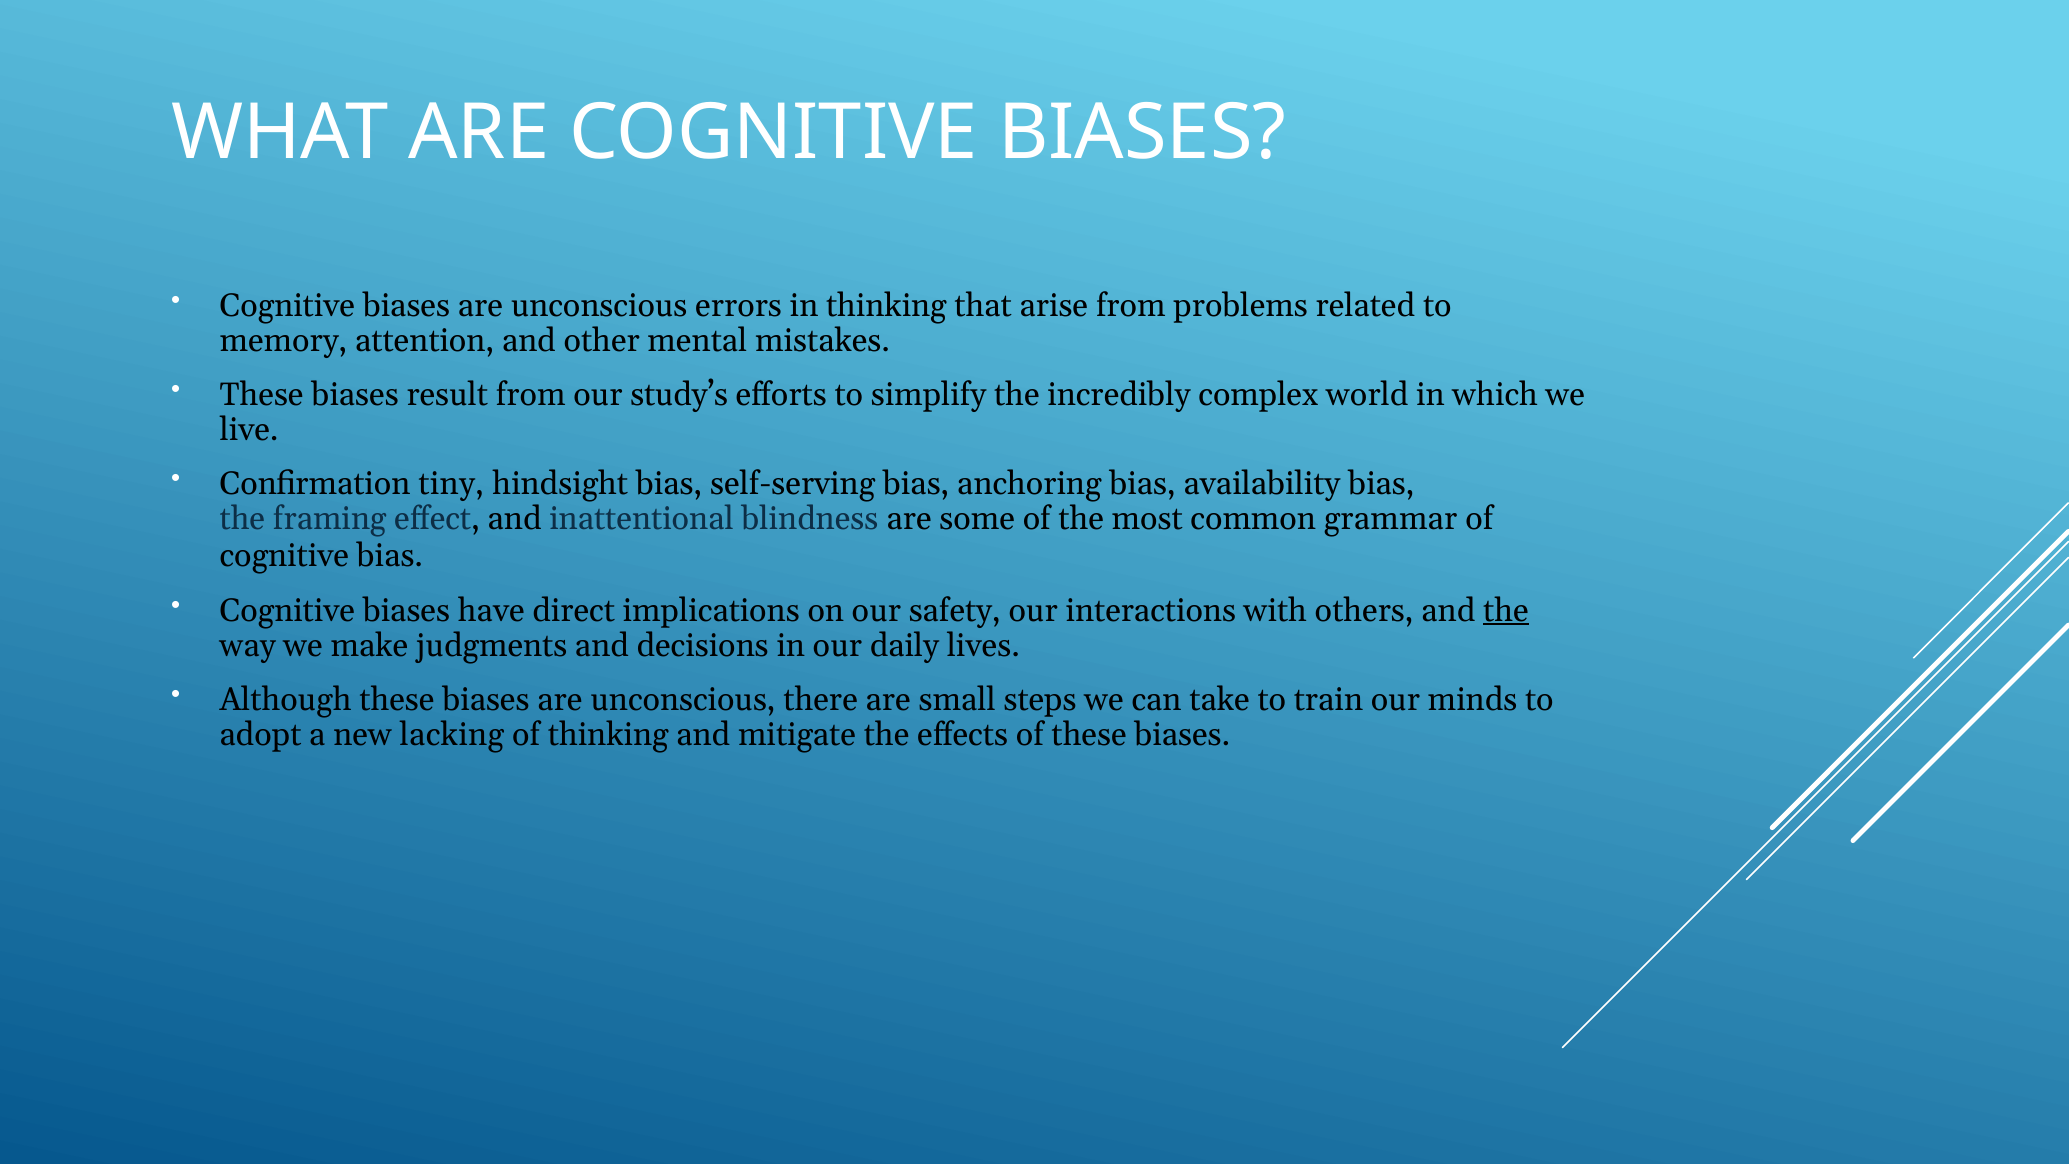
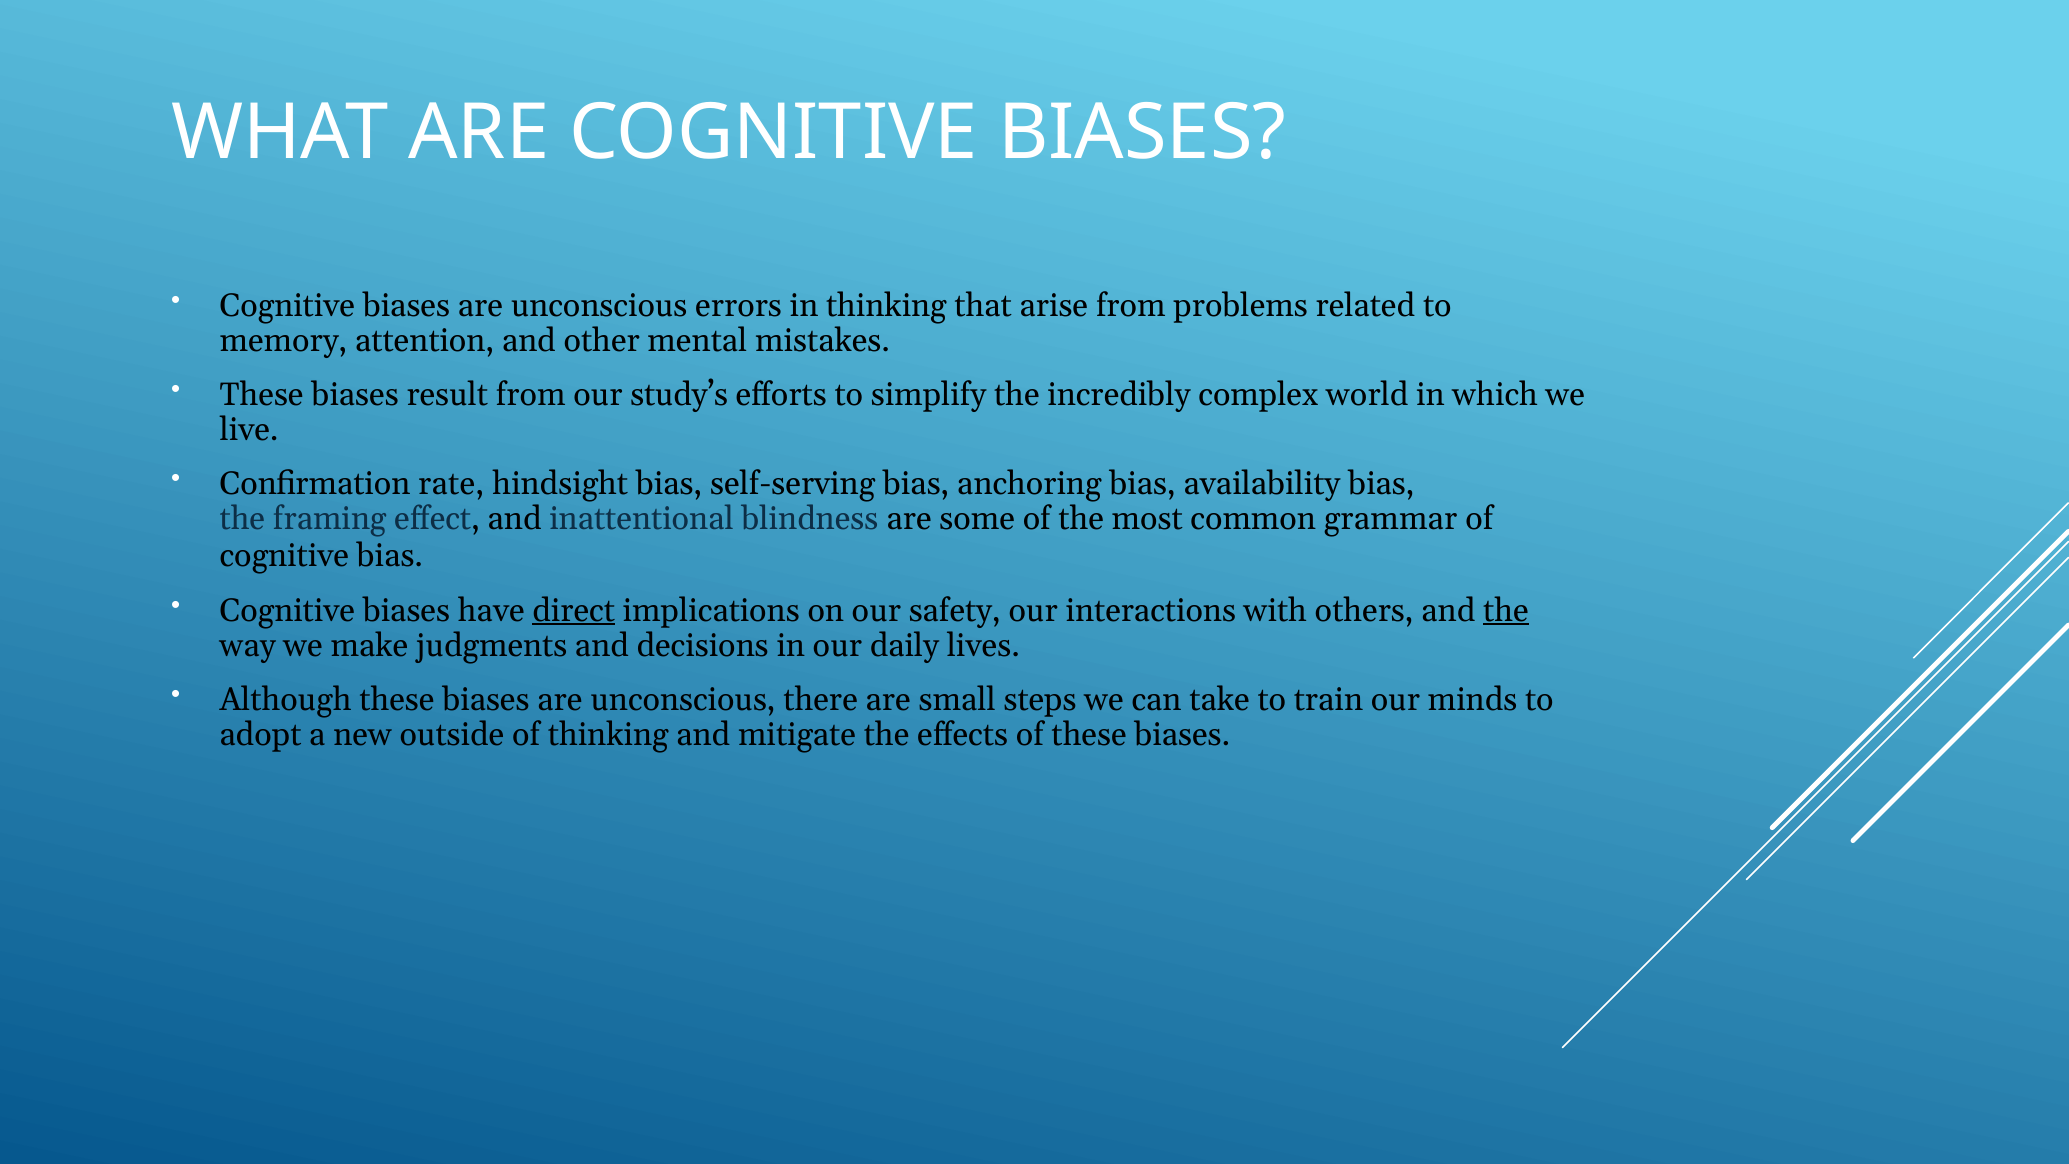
tiny: tiny -> rate
direct underline: none -> present
lacking: lacking -> outside
